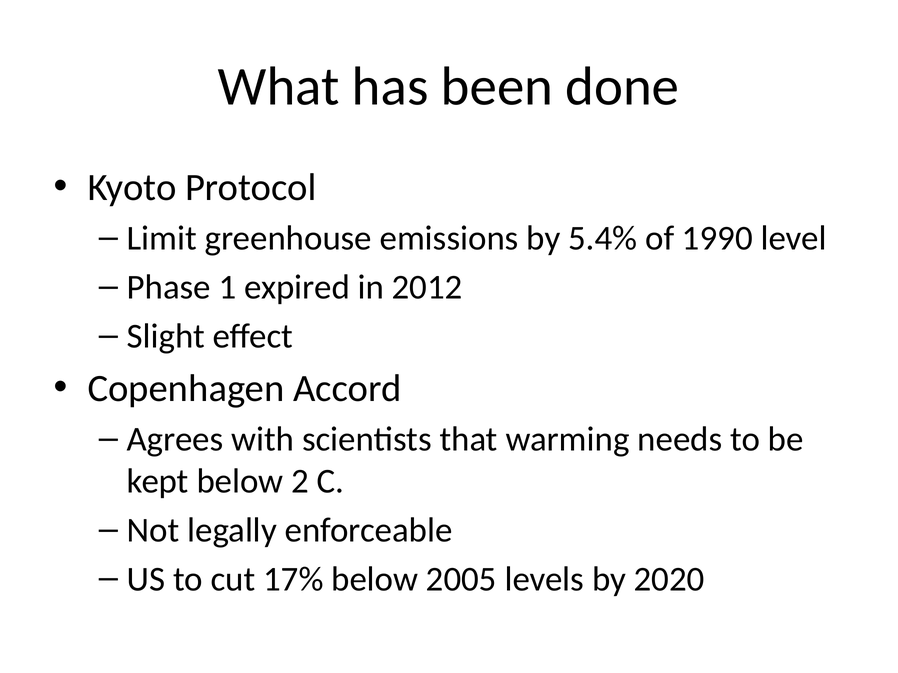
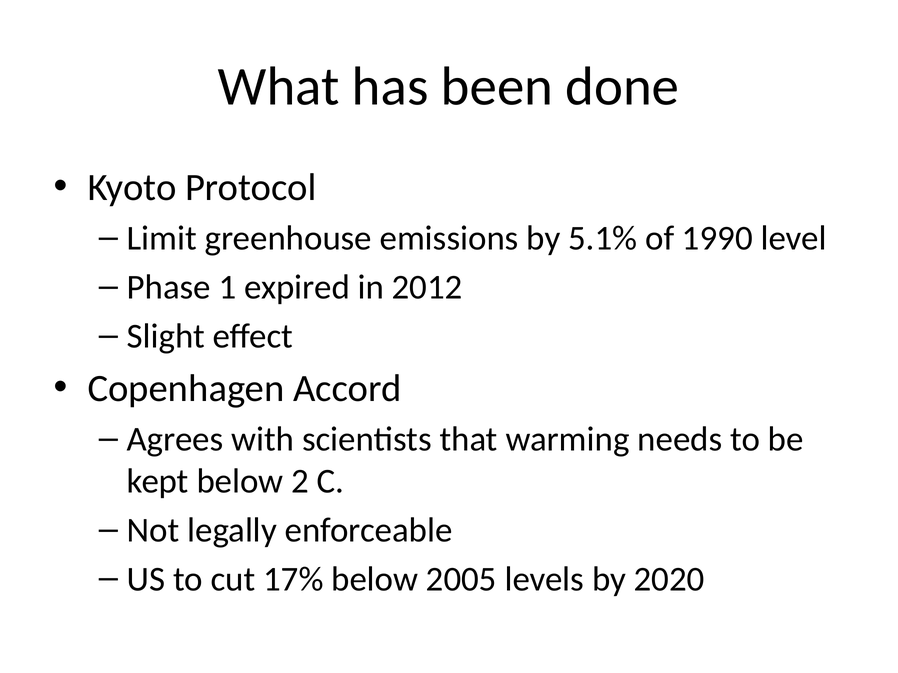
5.4%: 5.4% -> 5.1%
